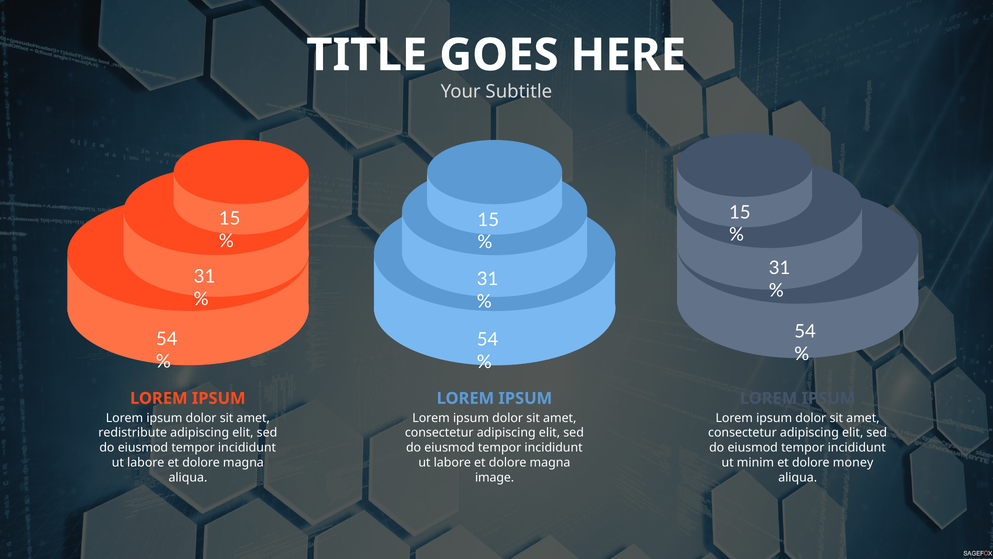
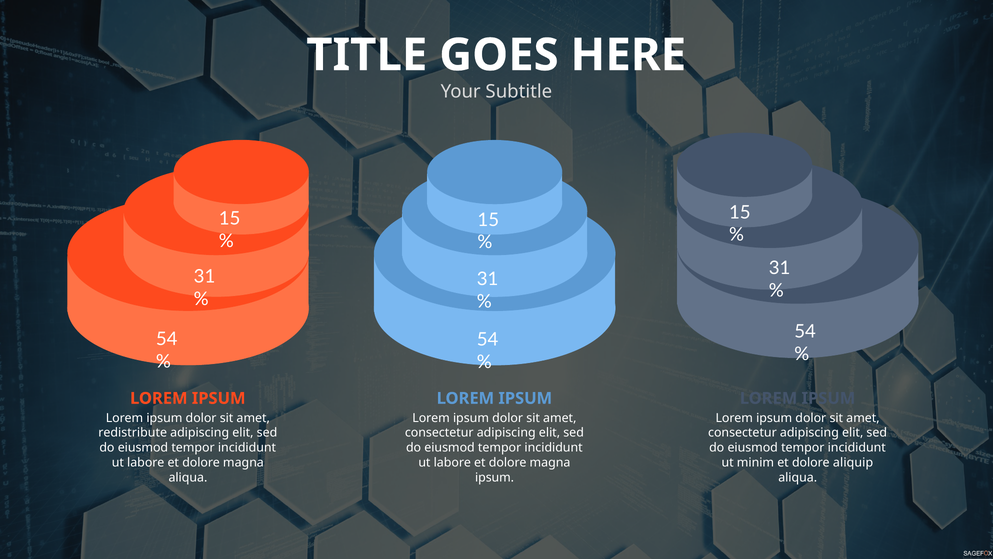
money: money -> aliquip
image at (495, 477): image -> ipsum
